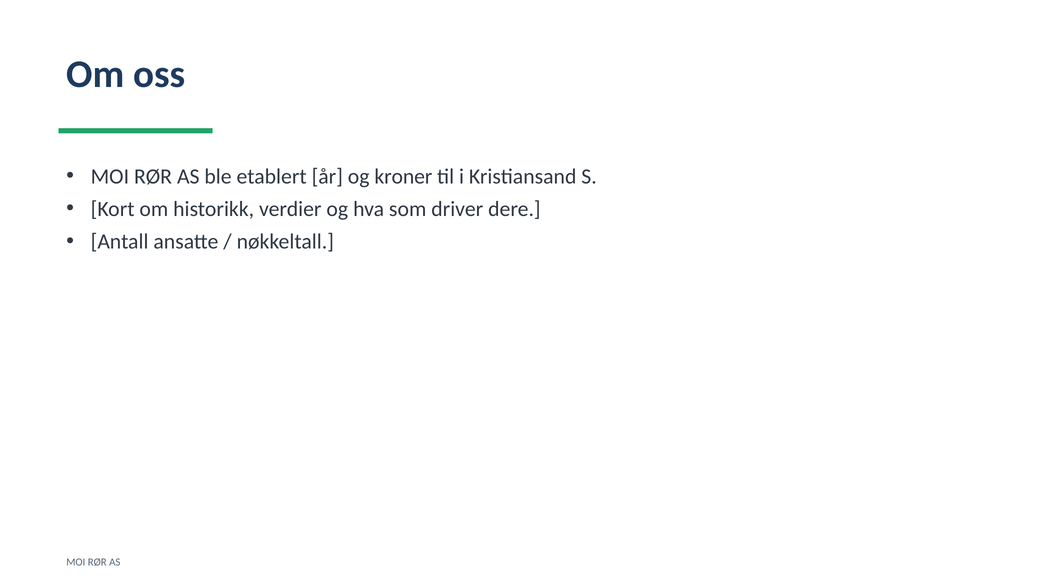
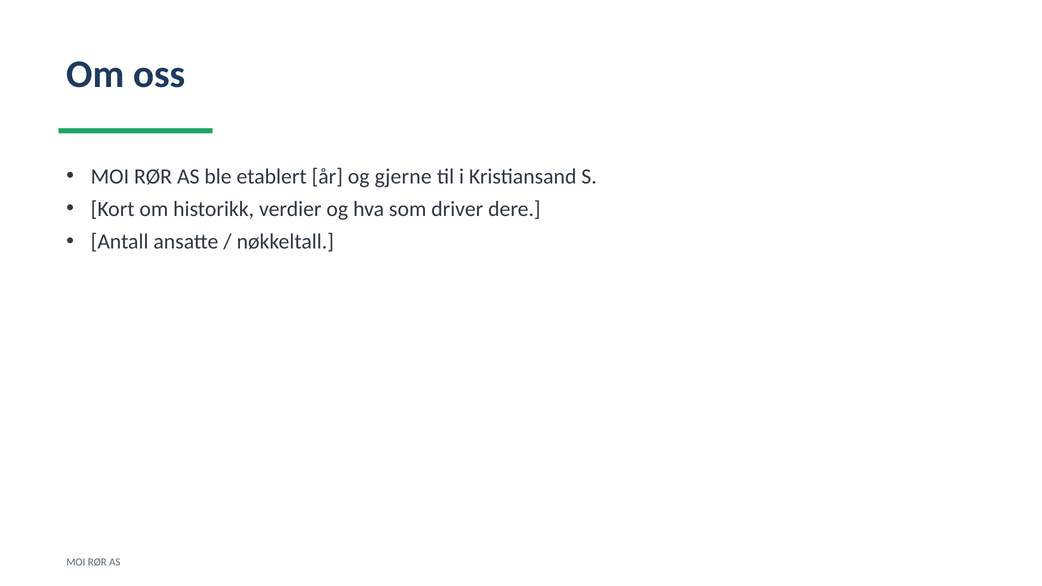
kroner: kroner -> gjerne
